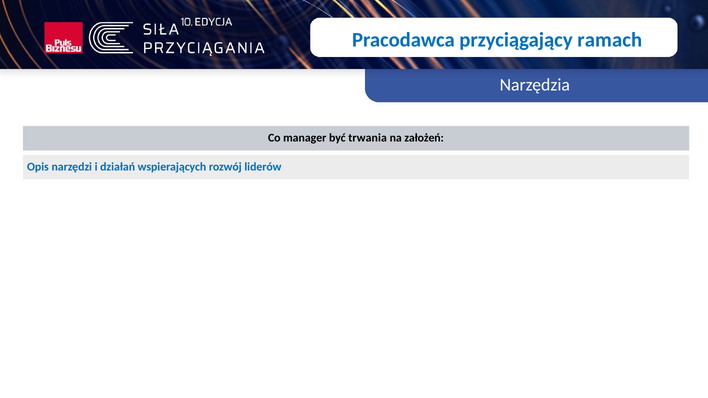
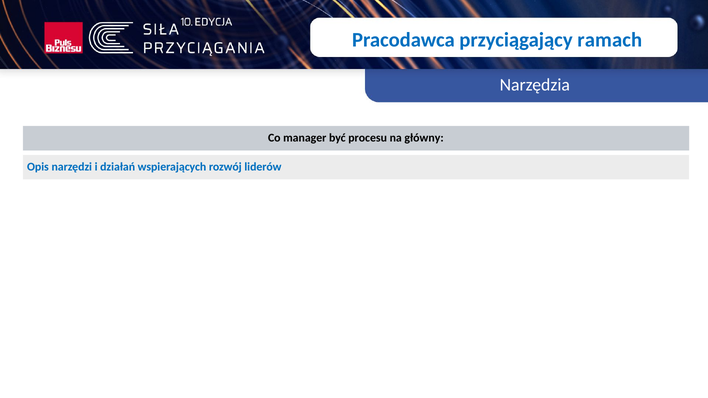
trwania: trwania -> procesu
założeń: założeń -> główny
